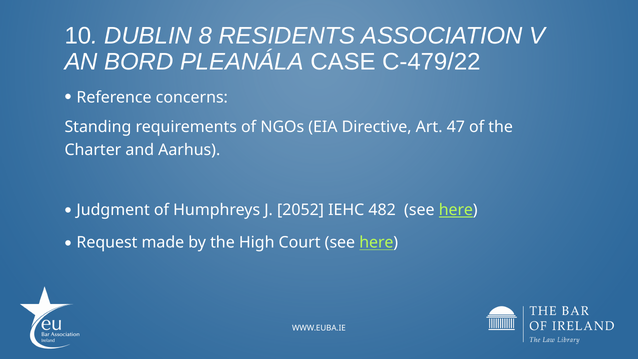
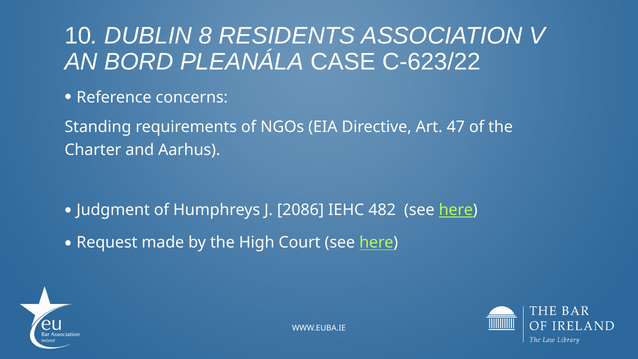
C-479/22: C-479/22 -> C-623/22
2052: 2052 -> 2086
